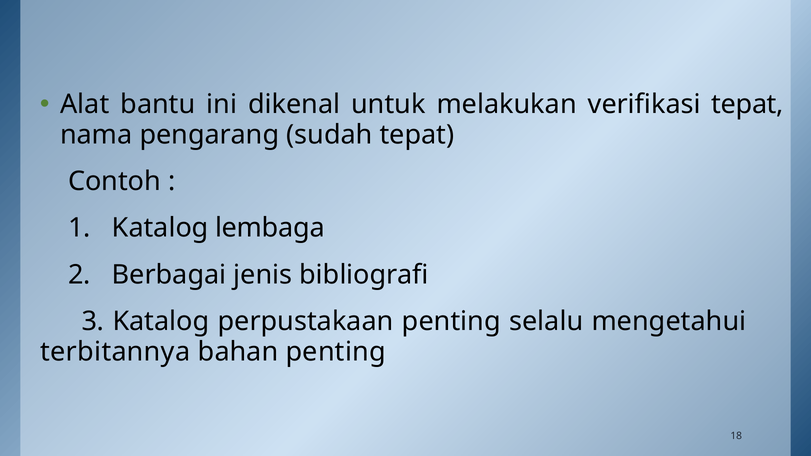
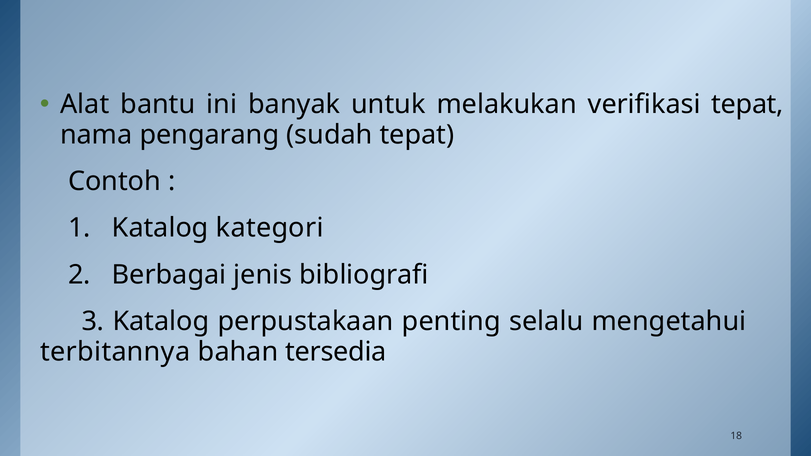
dikenal: dikenal -> banyak
lembaga: lembaga -> kategori
bahan penting: penting -> tersedia
